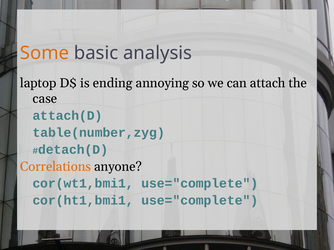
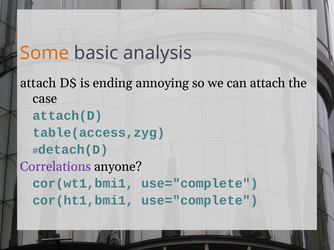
laptop at (38, 83): laptop -> attach
table(number,zyg: table(number,zyg -> table(access,zyg
Correlations colour: orange -> purple
